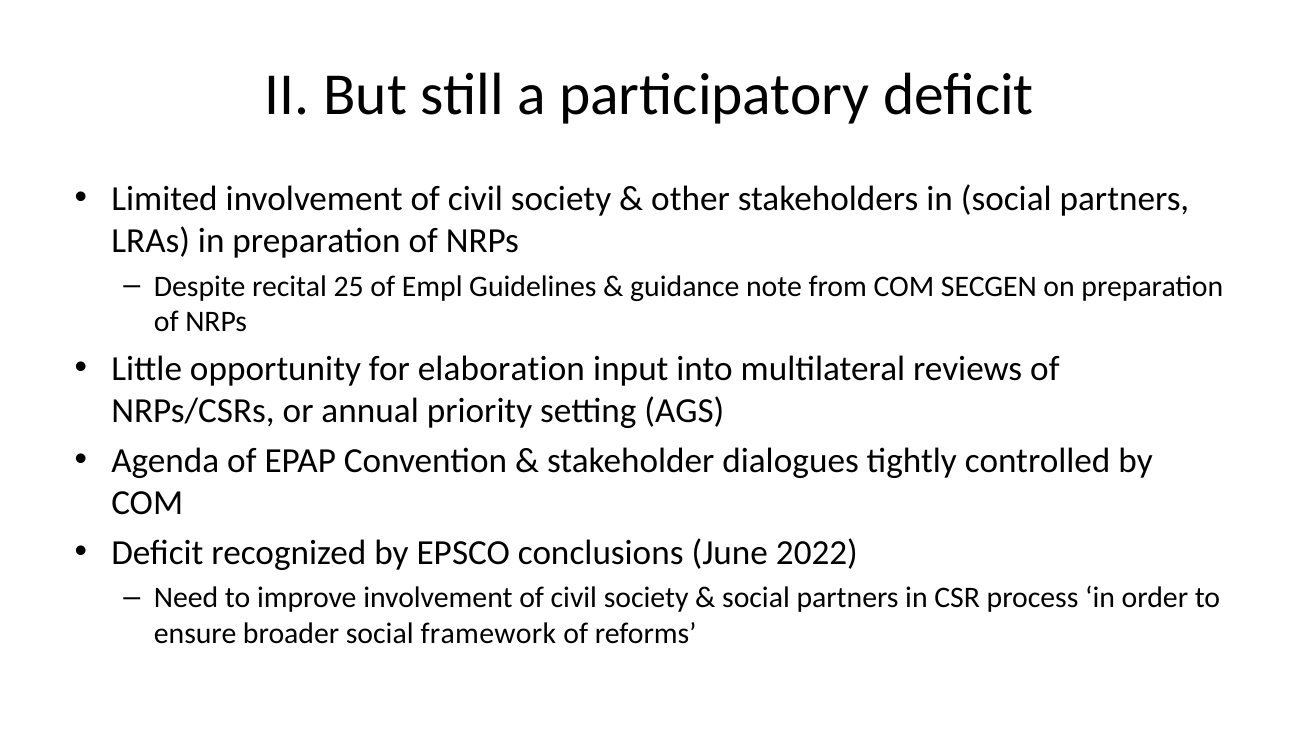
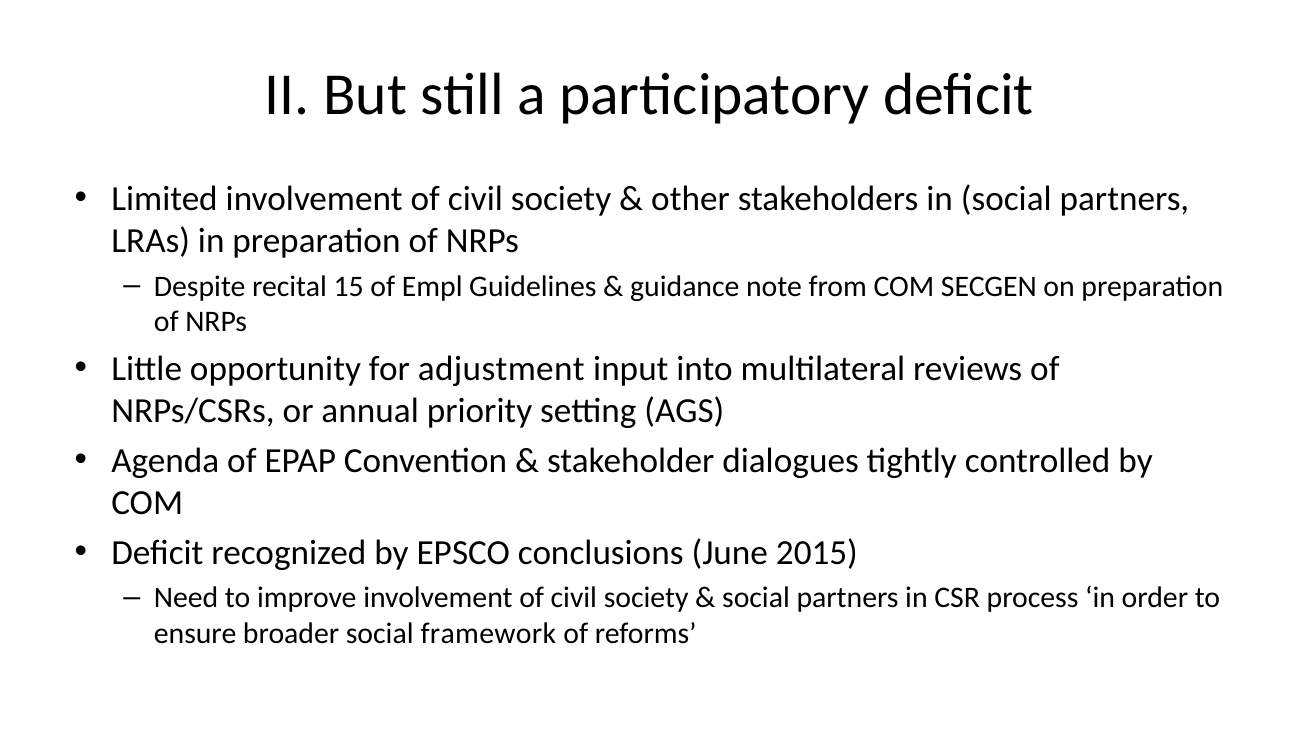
25: 25 -> 15
elaboration: elaboration -> adjustment
2022: 2022 -> 2015
